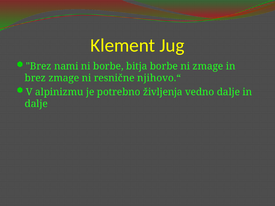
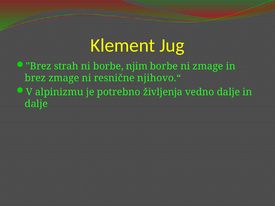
nami: nami -> strah
bitja: bitja -> njim
